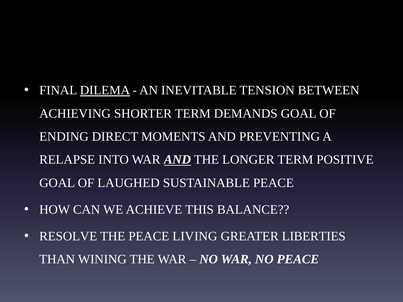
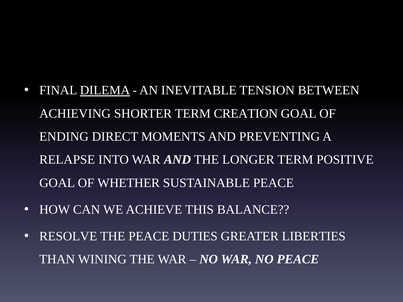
DEMANDS: DEMANDS -> CREATION
AND at (177, 160) underline: present -> none
LAUGHED: LAUGHED -> WHETHER
LIVING: LIVING -> DUTIES
